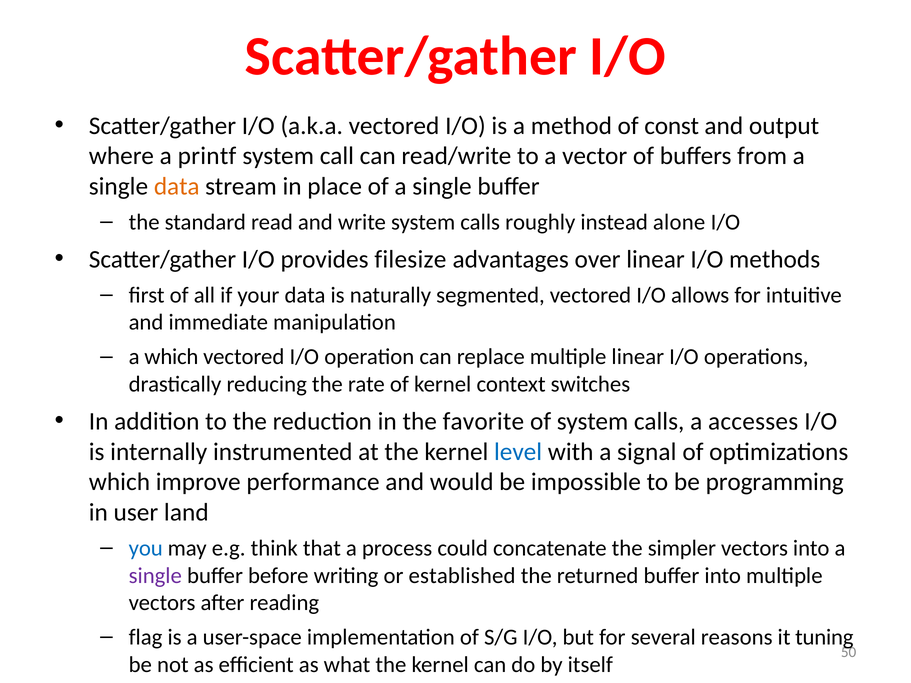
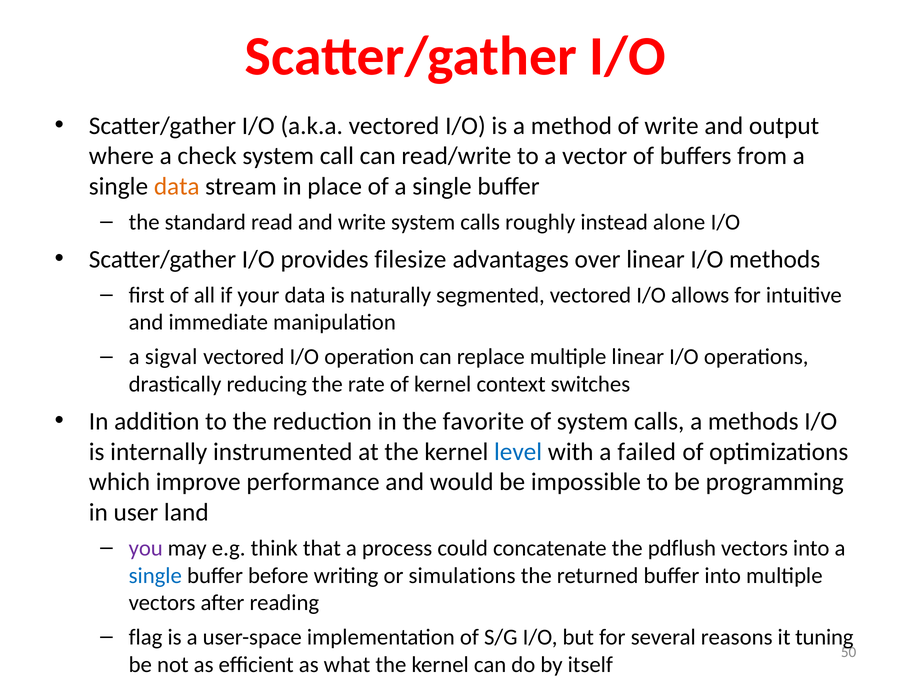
of const: const -> write
printf: printf -> check
a which: which -> sigval
a accesses: accesses -> methods
signal: signal -> failed
you colour: blue -> purple
simpler: simpler -> pdflush
single at (155, 576) colour: purple -> blue
established: established -> simulations
